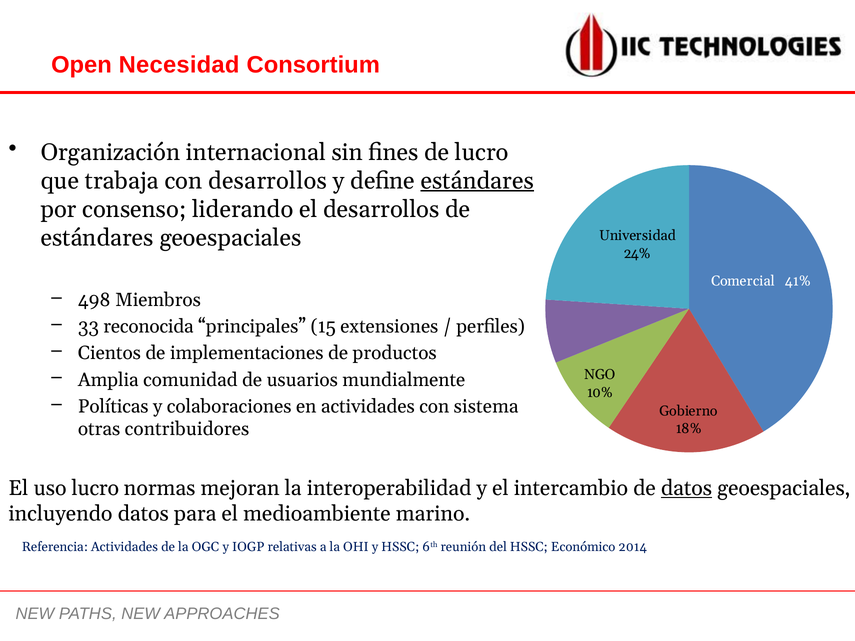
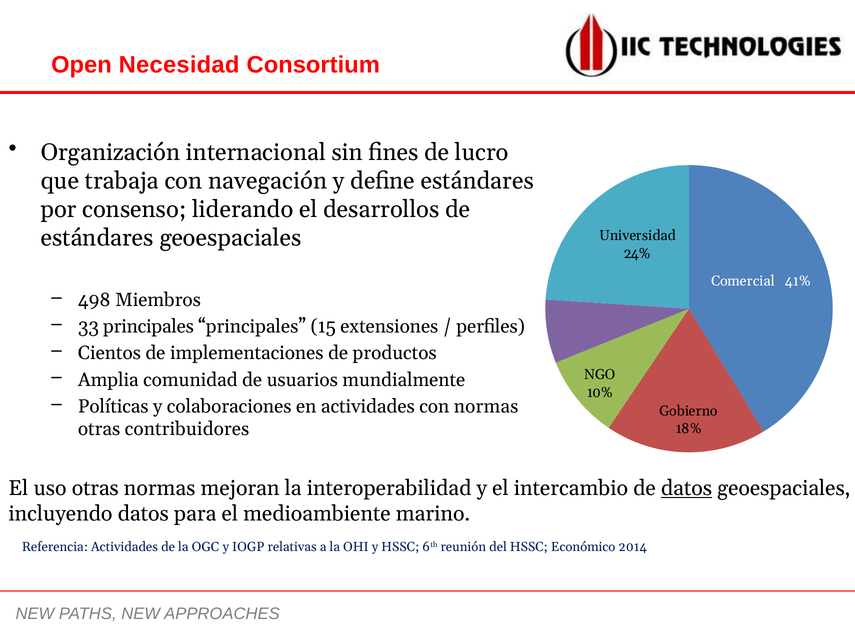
con desarrollos: desarrollos -> navegación
estándares at (477, 181) underline: present -> none
33 reconocida: reconocida -> principales
con sistema: sistema -> normas
uso lucro: lucro -> otras
